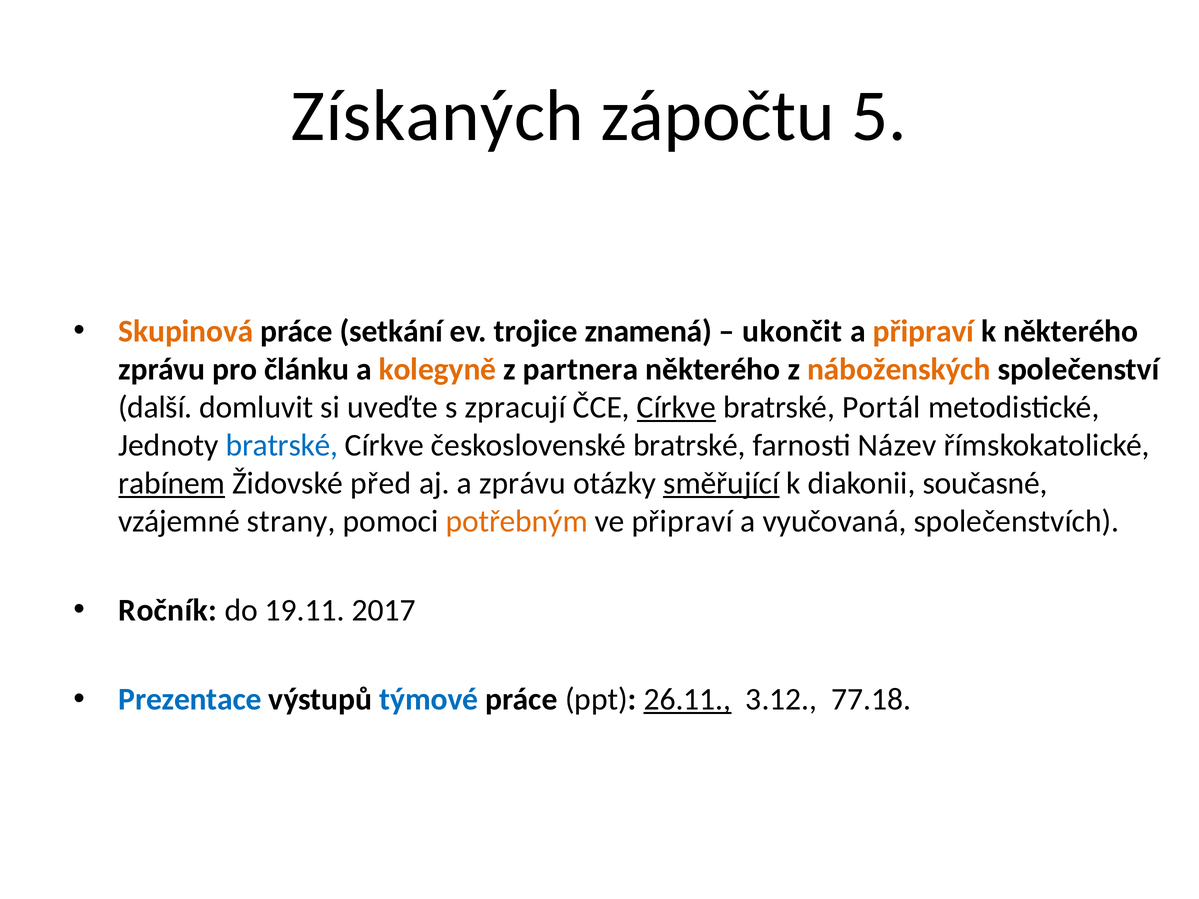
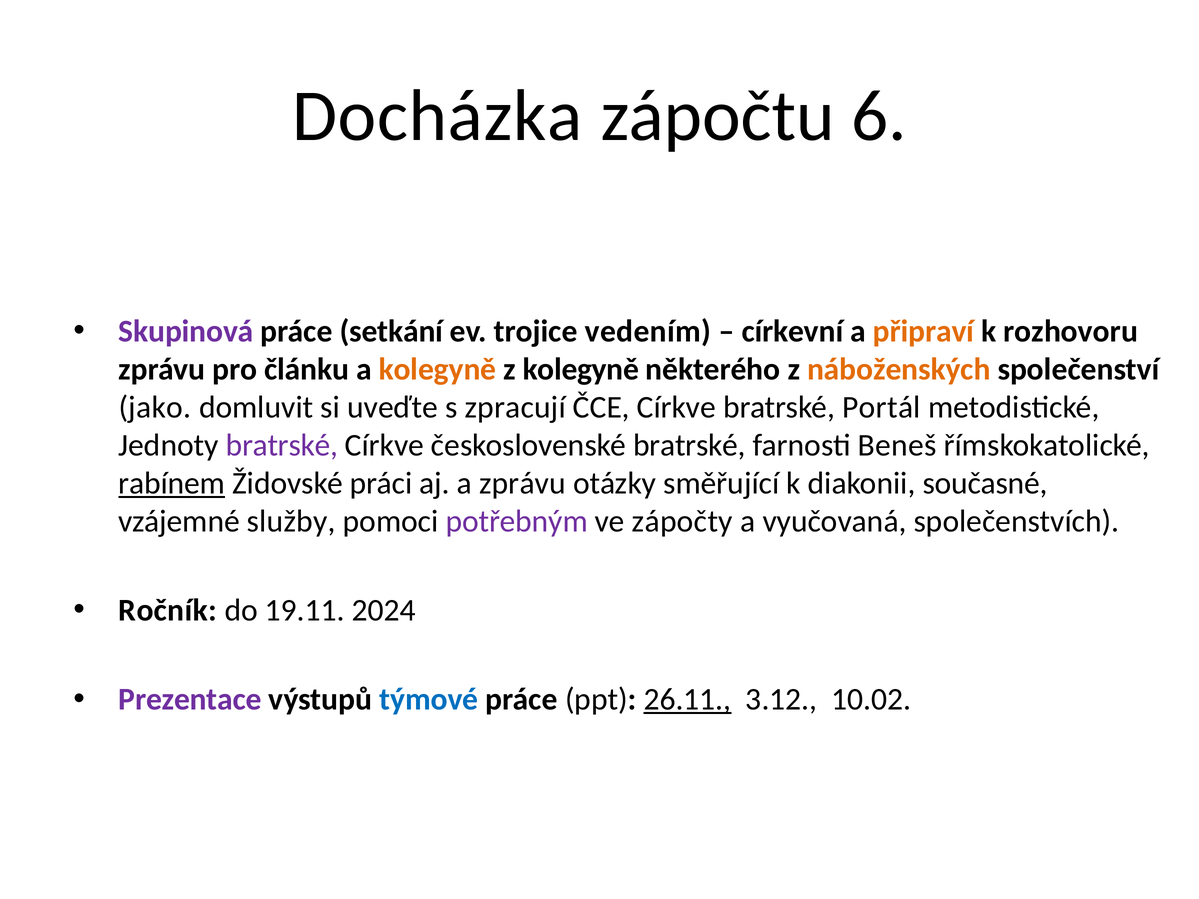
Získaných: Získaných -> Docházka
5: 5 -> 6
Skupinová colour: orange -> purple
znamená: znamená -> vedením
ukončit: ukončit -> církevní
k některého: některého -> rozhovoru
z partnera: partnera -> kolegyně
další: další -> jako
Církve at (676, 407) underline: present -> none
bratrské at (282, 445) colour: blue -> purple
Název: Název -> Beneš
před: před -> práci
směřující underline: present -> none
strany: strany -> služby
potřebným colour: orange -> purple
ve připraví: připraví -> zápočty
2017: 2017 -> 2024
Prezentace colour: blue -> purple
77.18: 77.18 -> 10.02
